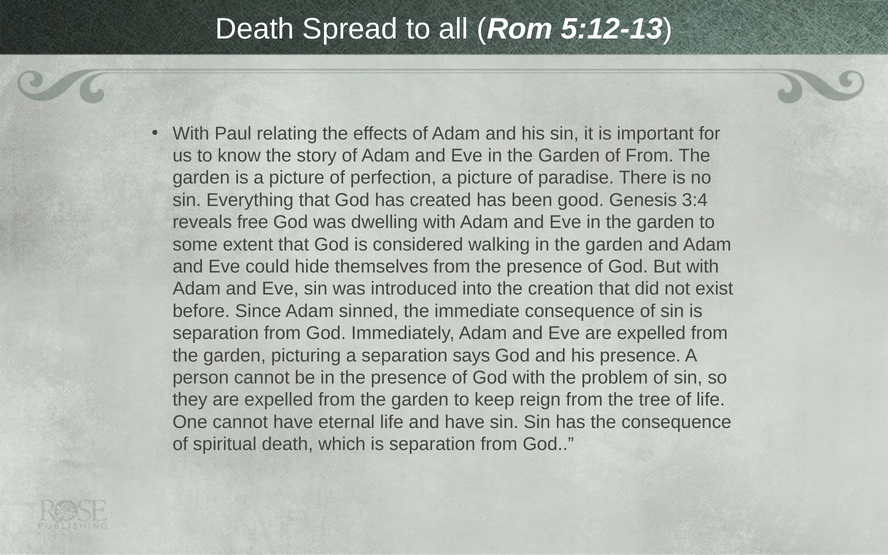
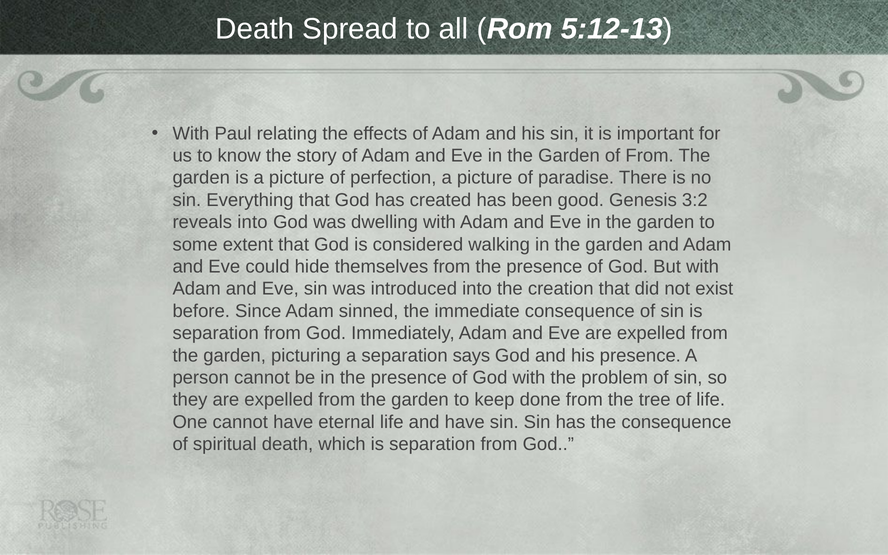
3:4: 3:4 -> 3:2
reveals free: free -> into
reign: reign -> done
